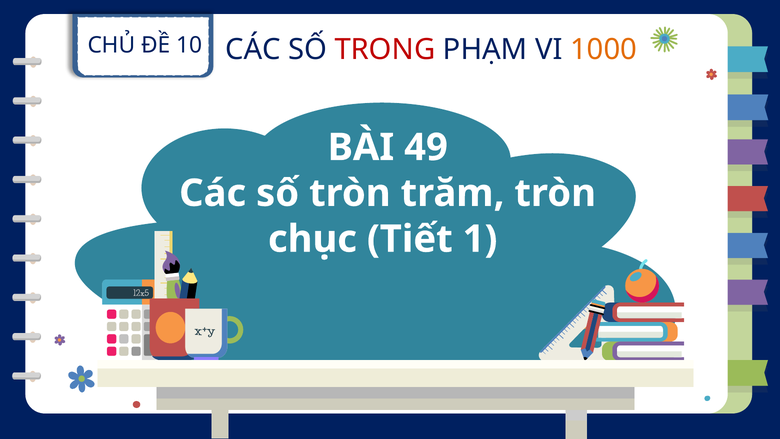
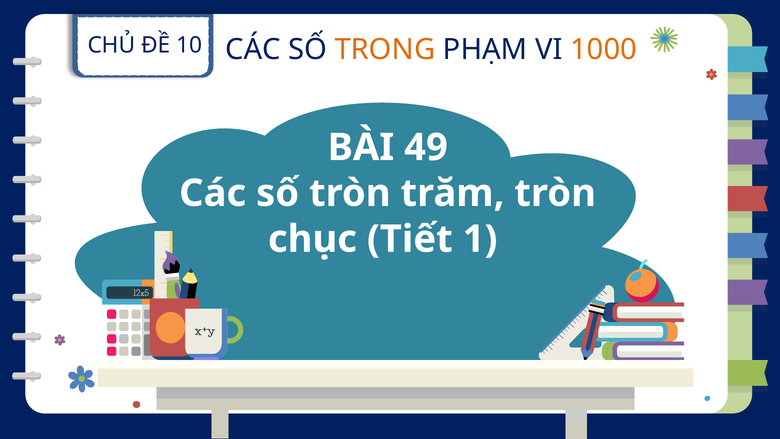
TRONG colour: red -> orange
